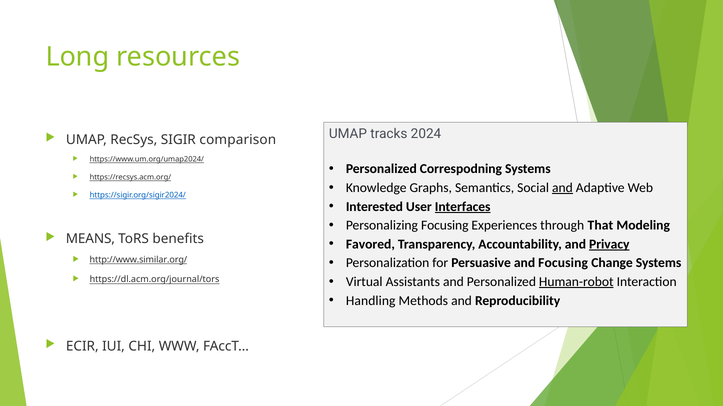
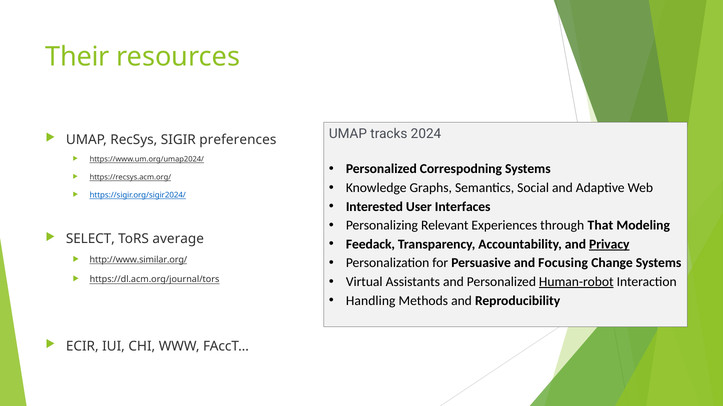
Long: Long -> Their
comparison: comparison -> preferences
and at (562, 188) underline: present -> none
Interfaces underline: present -> none
Personalizing Focusing: Focusing -> Relevant
MEANS: MEANS -> SELECT
benefits: benefits -> average
Favored: Favored -> Feedack
